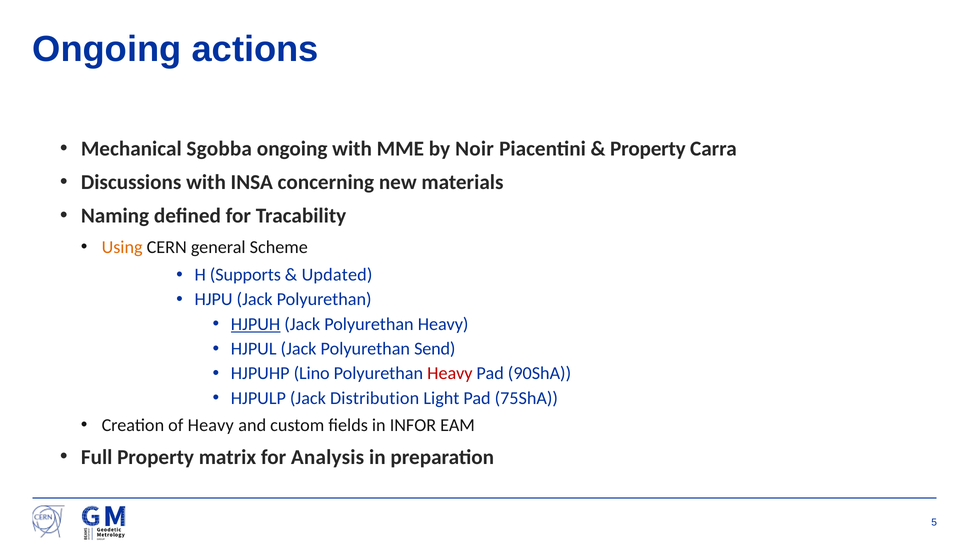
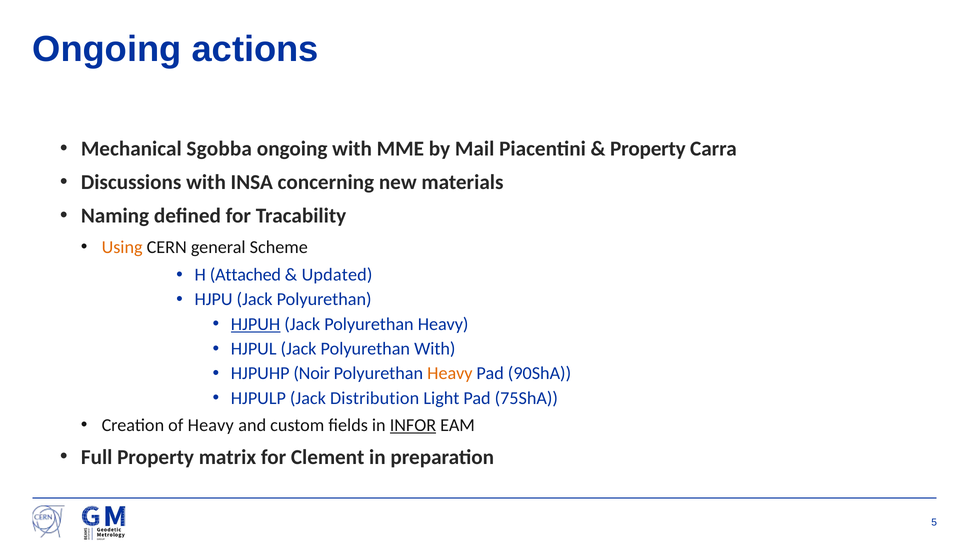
Noir: Noir -> Mail
Supports: Supports -> Attached
Polyurethan Send: Send -> With
Lino: Lino -> Noir
Heavy at (450, 373) colour: red -> orange
INFOR underline: none -> present
Analysis: Analysis -> Clement
